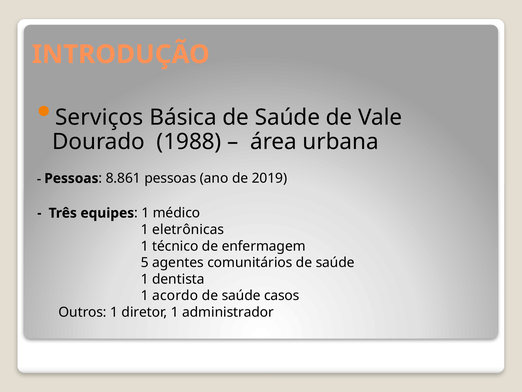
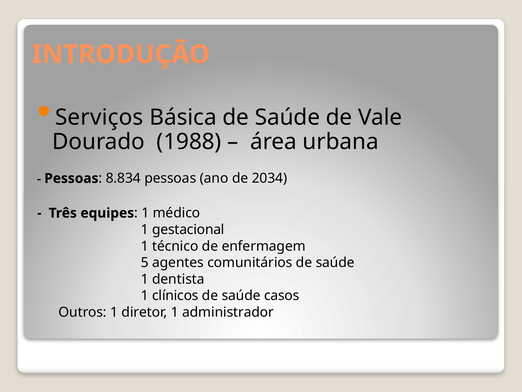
8.861: 8.861 -> 8.834
2019: 2019 -> 2034
eletrônicas: eletrônicas -> gestacional
acordo: acordo -> clínicos
